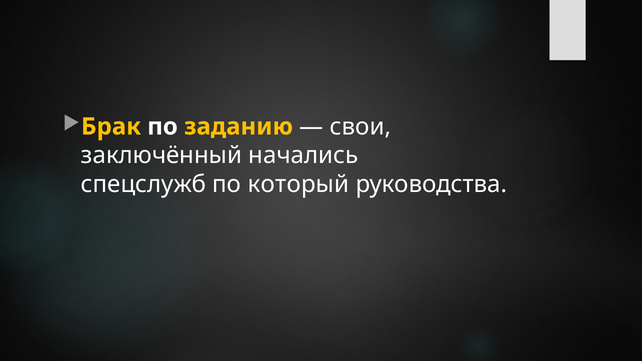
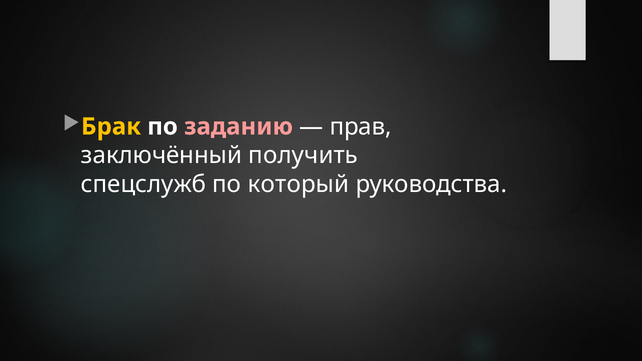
заданию colour: yellow -> pink
свои: свои -> прав
начались: начались -> получить
